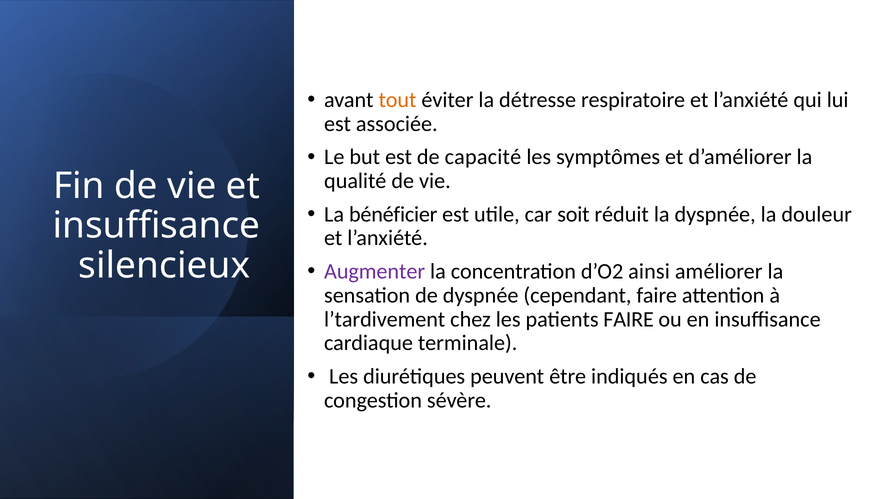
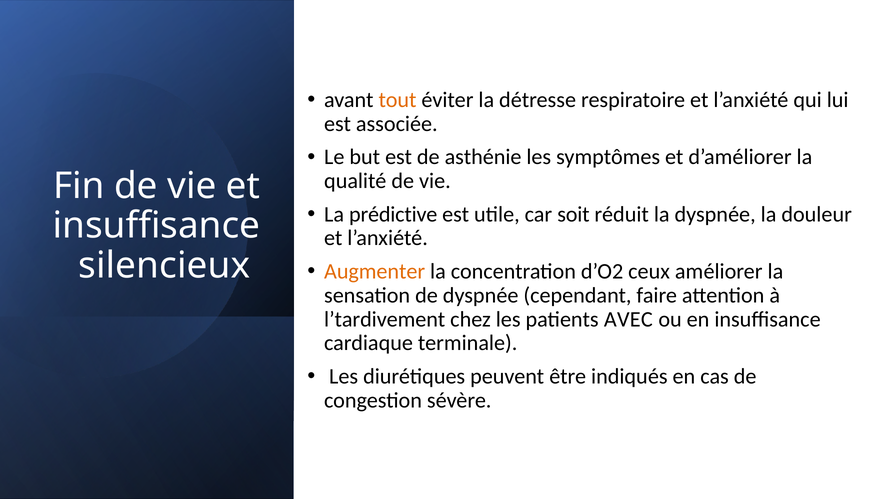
capacité: capacité -> asthénie
bénéficier: bénéficier -> prédictive
Augmenter colour: purple -> orange
ainsi: ainsi -> ceux
patients FAIRE: FAIRE -> AVEC
